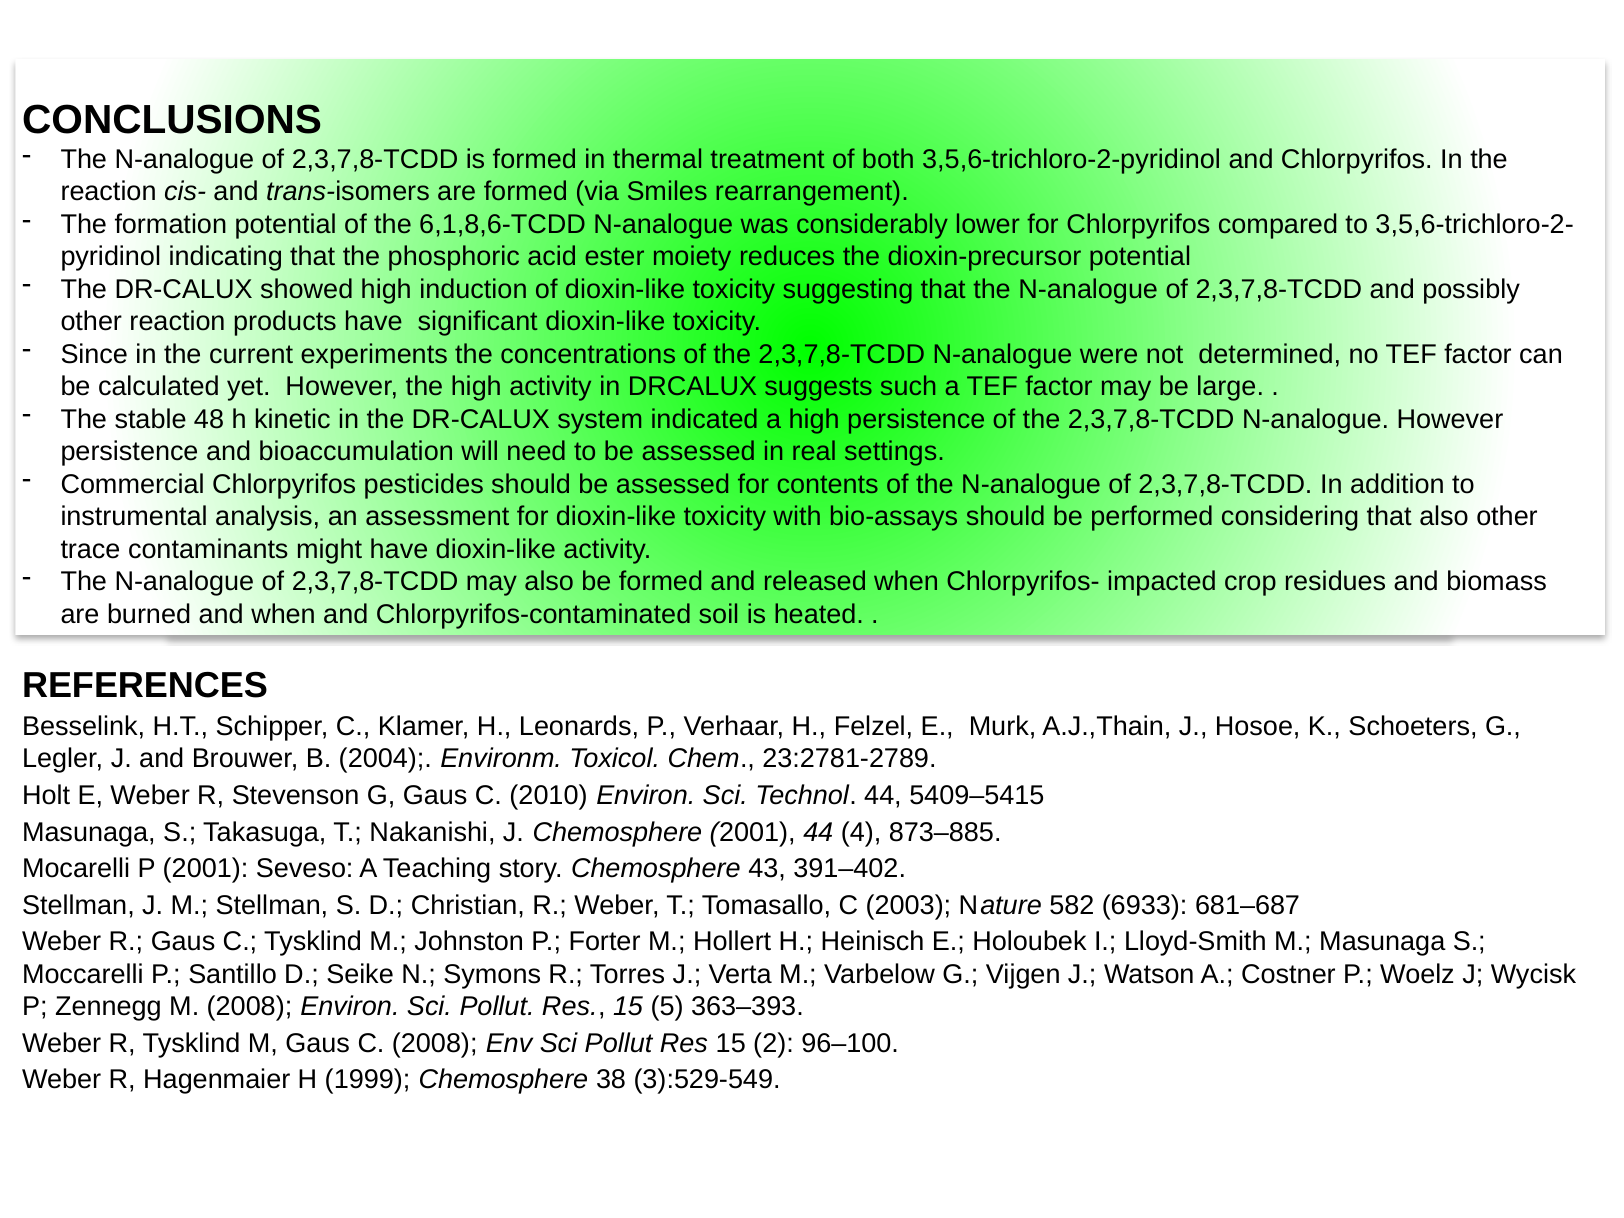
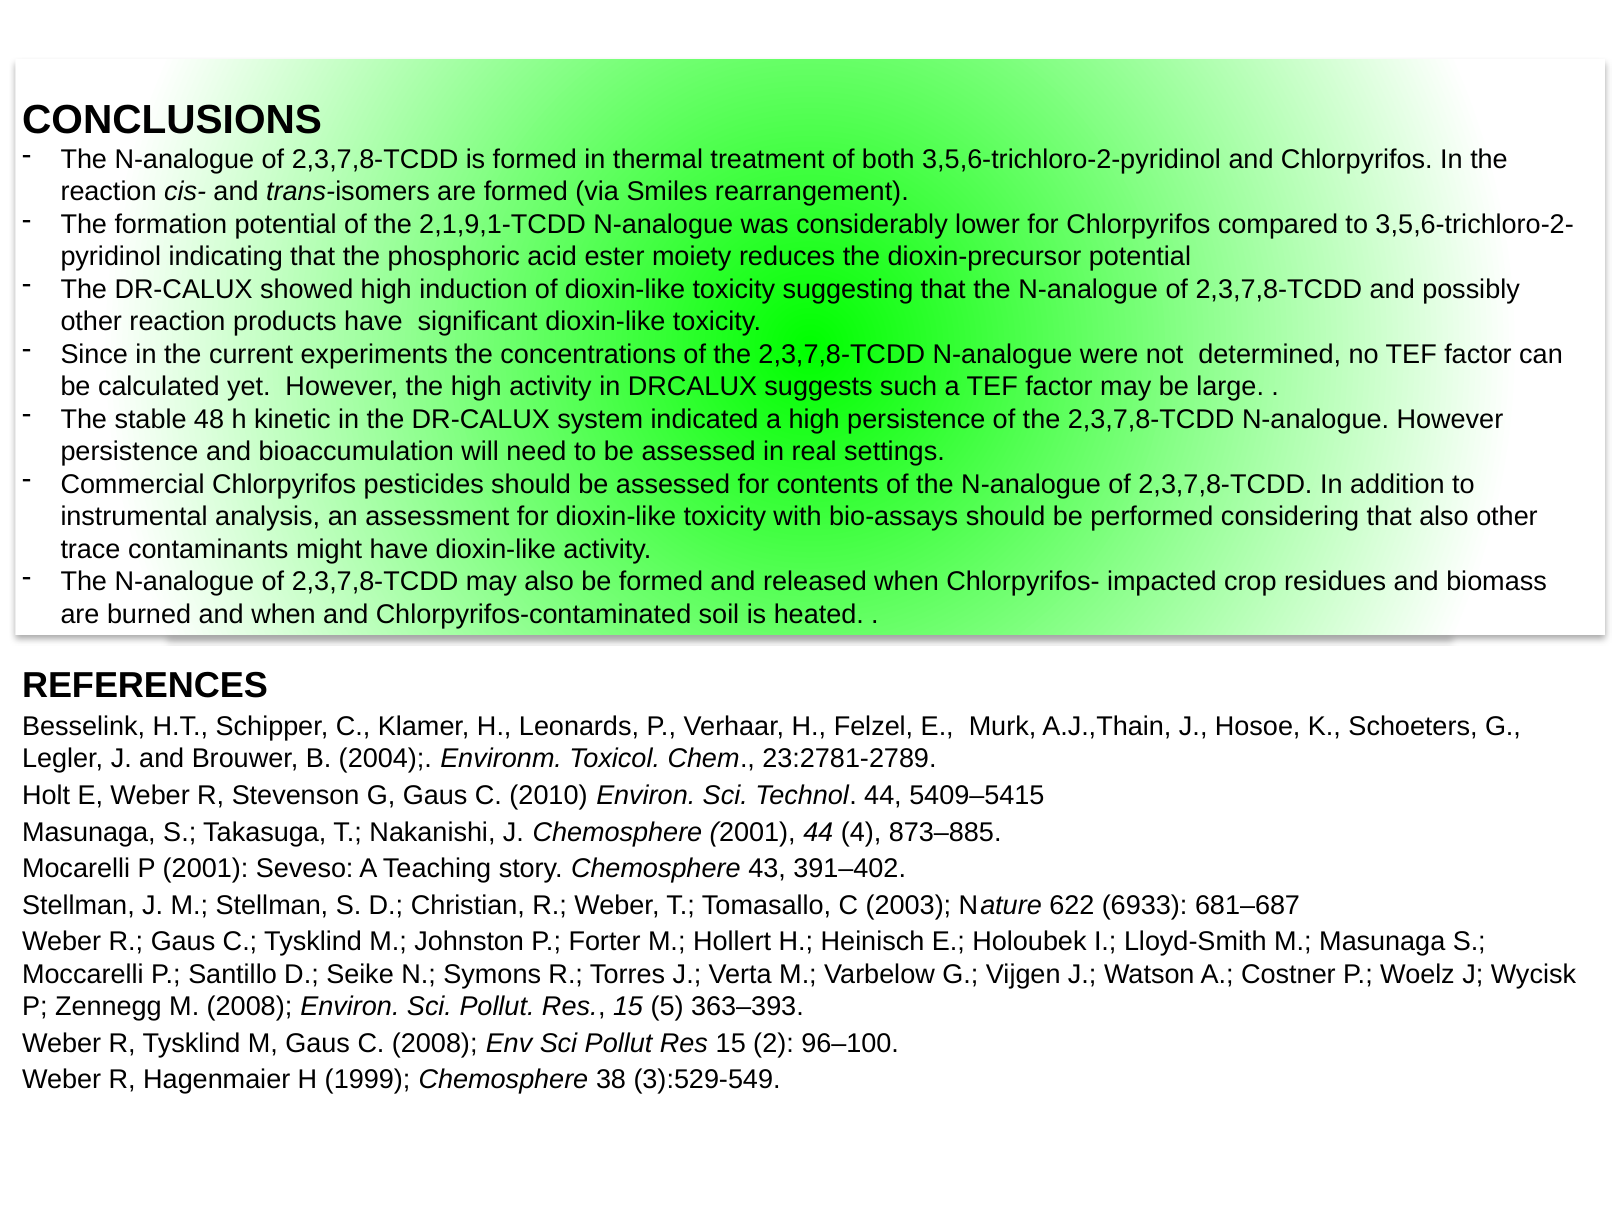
6,1,8,6-TCDD: 6,1,8,6-TCDD -> 2,1,9,1-TCDD
582: 582 -> 622
